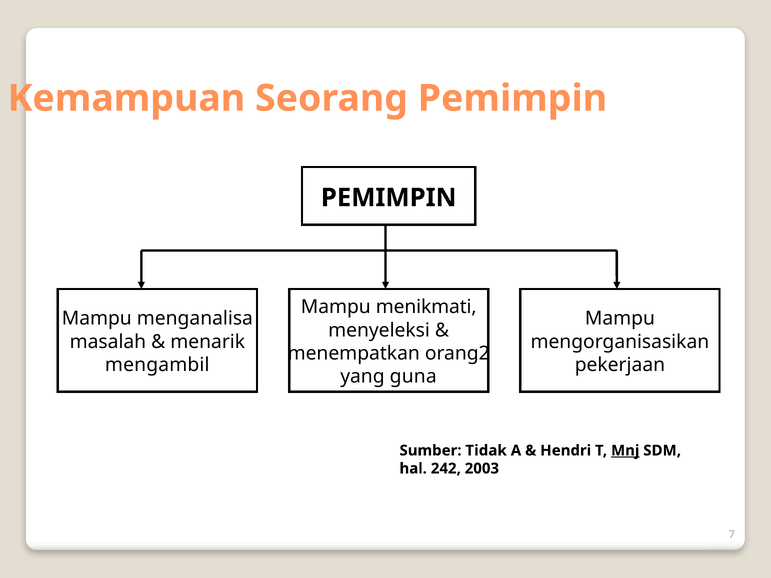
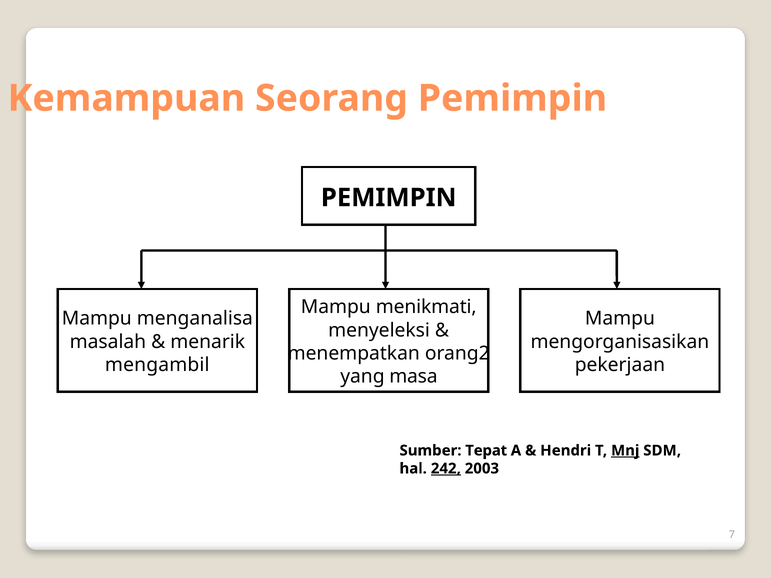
guna: guna -> masa
Tidak: Tidak -> Tepat
242 underline: none -> present
